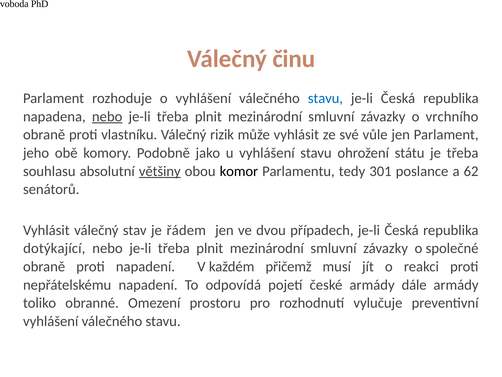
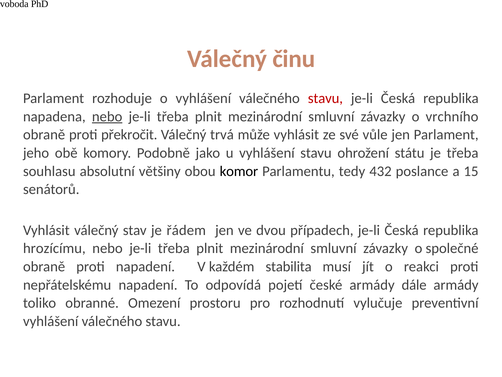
stavu at (325, 98) colour: blue -> red
vlastníku: vlastníku -> překročit
rizik: rizik -> trvá
většiny underline: present -> none
301: 301 -> 432
62: 62 -> 15
dotýkající: dotýkající -> hrozícímu
přičemž: přičemž -> stabilita
